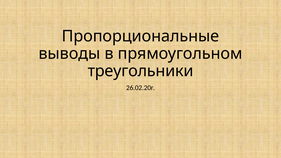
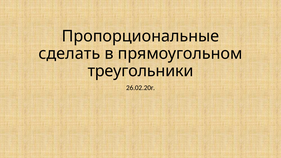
выводы: выводы -> сделать
